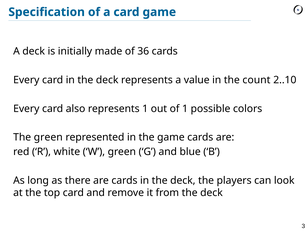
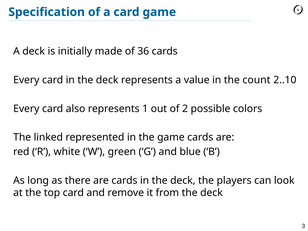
of 1: 1 -> 2
The green: green -> linked
